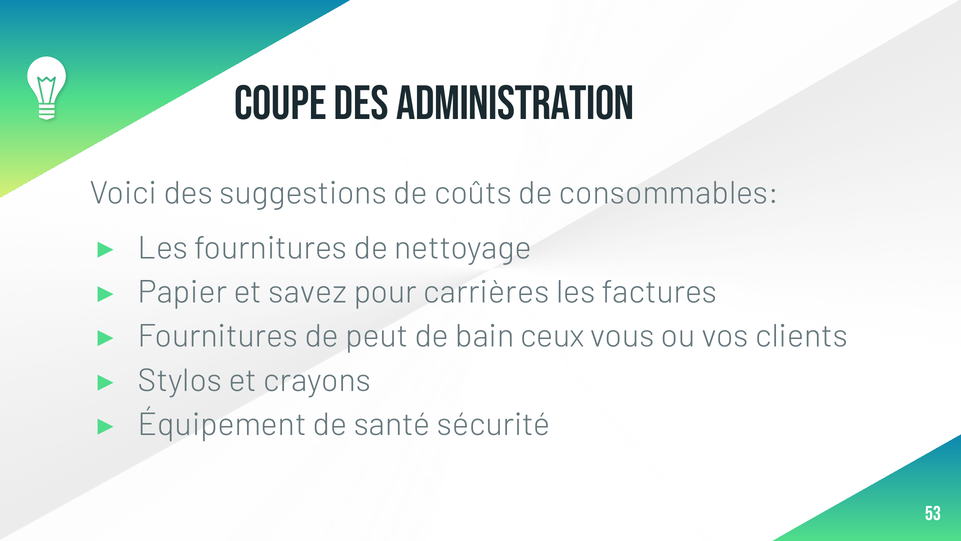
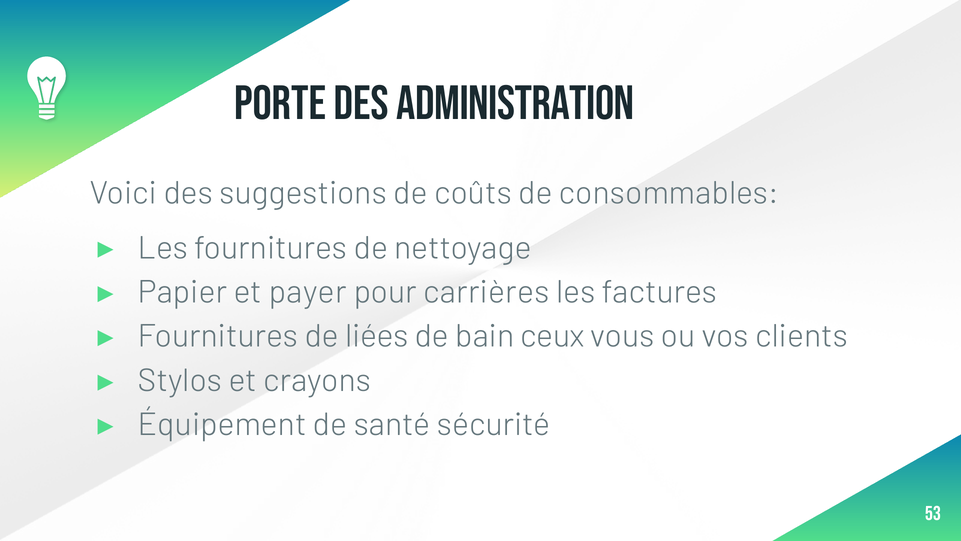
Coupe: Coupe -> Porte
savez: savez -> payer
peut: peut -> liées
